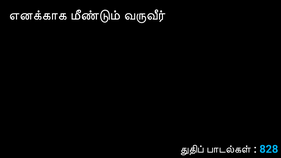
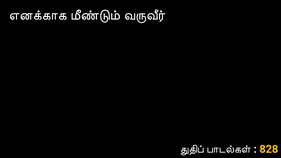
828 colour: light blue -> yellow
